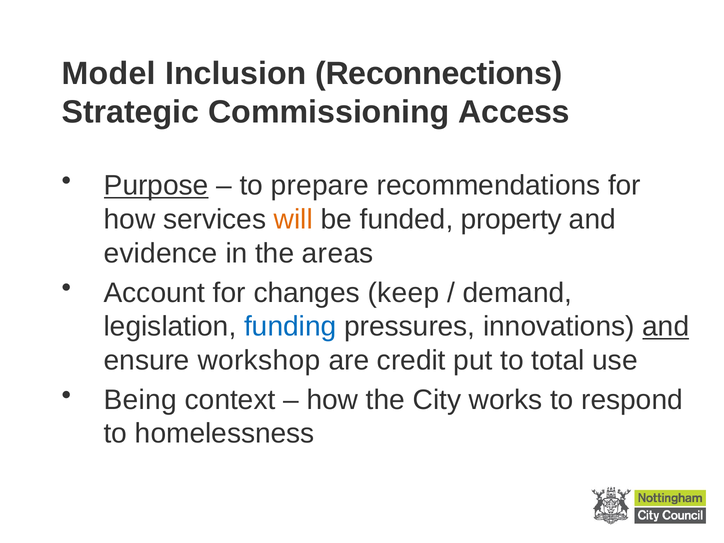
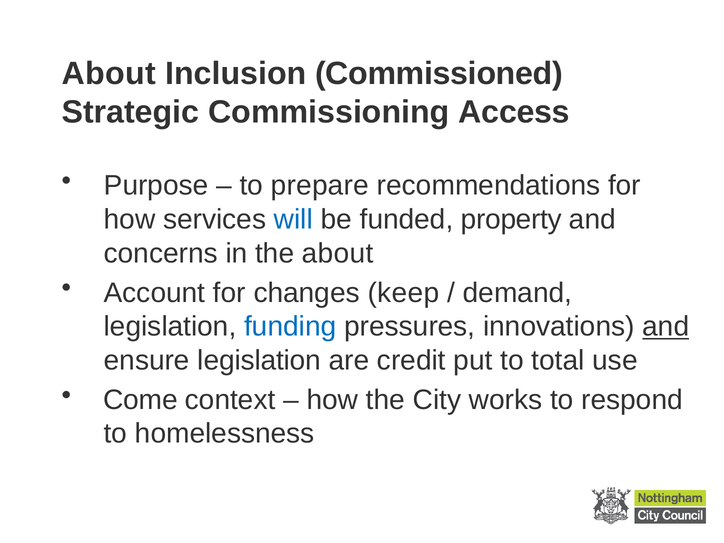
Model at (109, 73): Model -> About
Reconnections: Reconnections -> Commissioned
Purpose underline: present -> none
will colour: orange -> blue
evidence: evidence -> concerns
the areas: areas -> about
ensure workshop: workshop -> legislation
Being: Being -> Come
